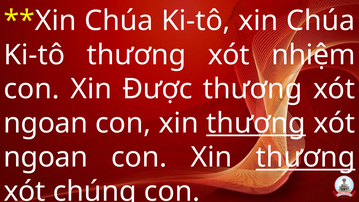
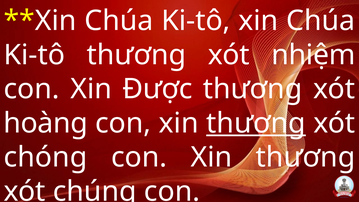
ngoan at (46, 123): ngoan -> hoàng
ngoan at (46, 157): ngoan -> chóng
thương at (305, 157) underline: present -> none
